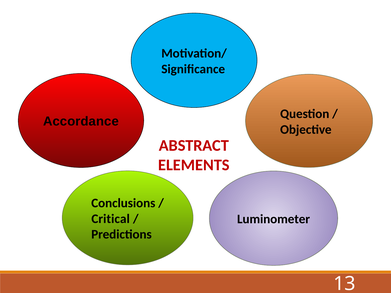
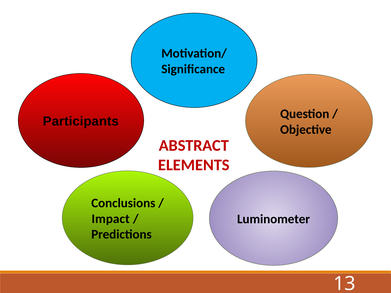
Accordance: Accordance -> Participants
Critical: Critical -> Impact
